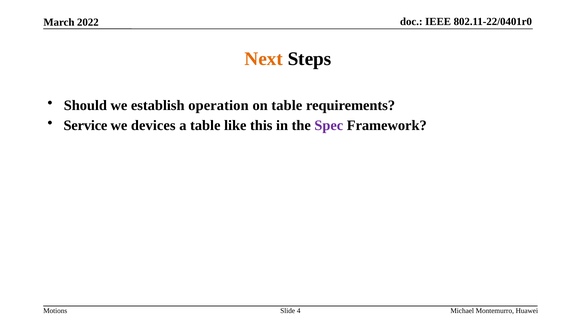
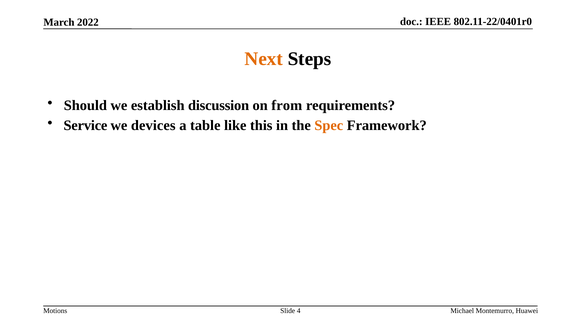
operation: operation -> discussion
on table: table -> from
Spec colour: purple -> orange
